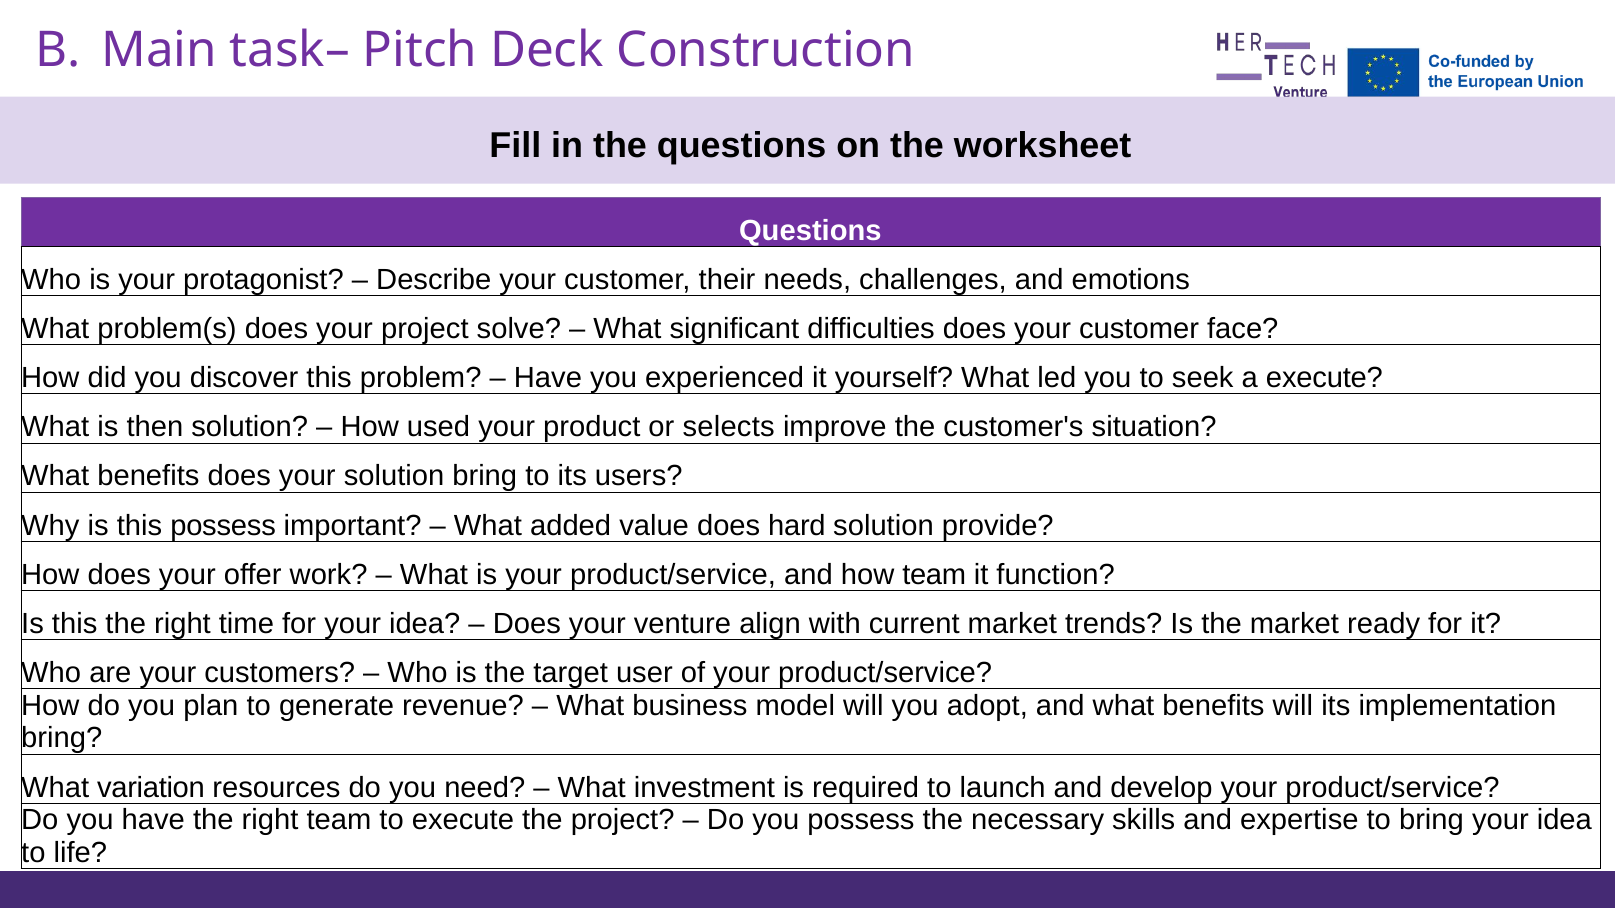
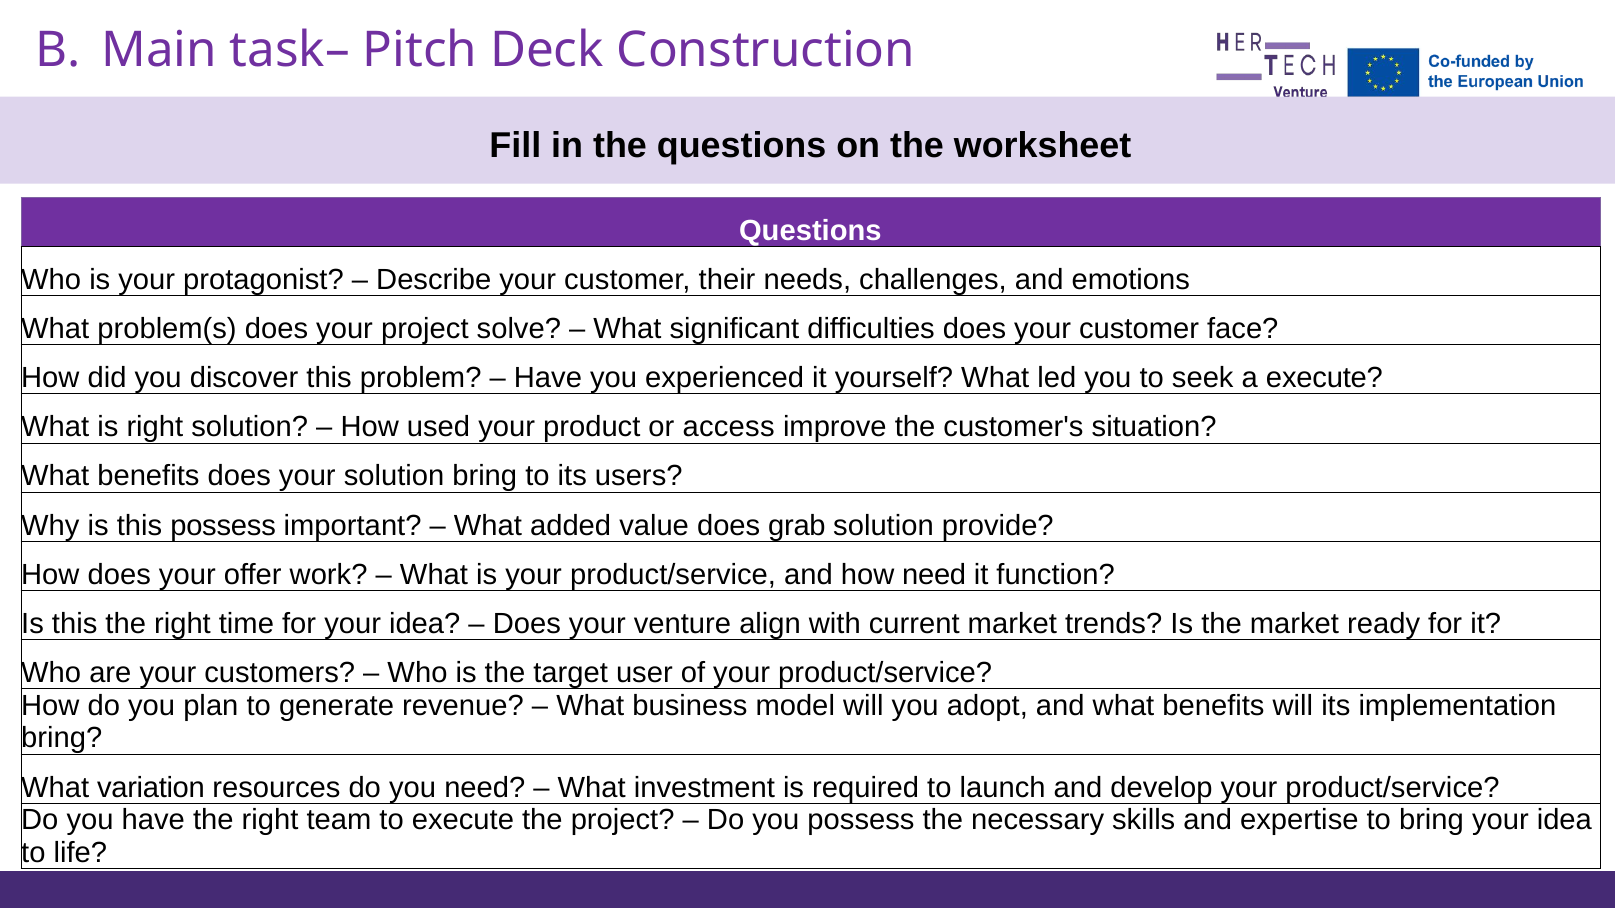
is then: then -> right
selects: selects -> access
hard: hard -> grab
how team: team -> need
